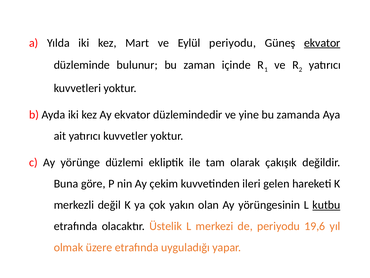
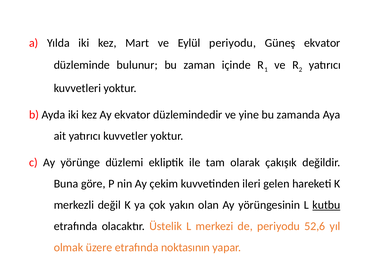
ekvator at (322, 43) underline: present -> none
19,6: 19,6 -> 52,6
uyguladığı: uyguladığı -> noktasının
